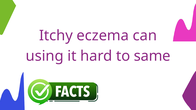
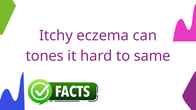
using: using -> tones
